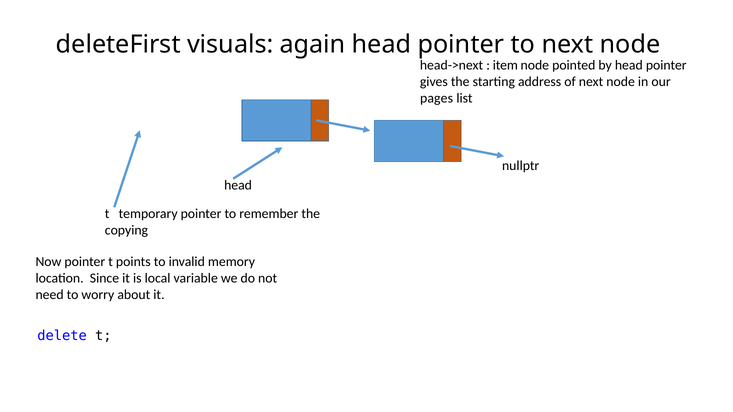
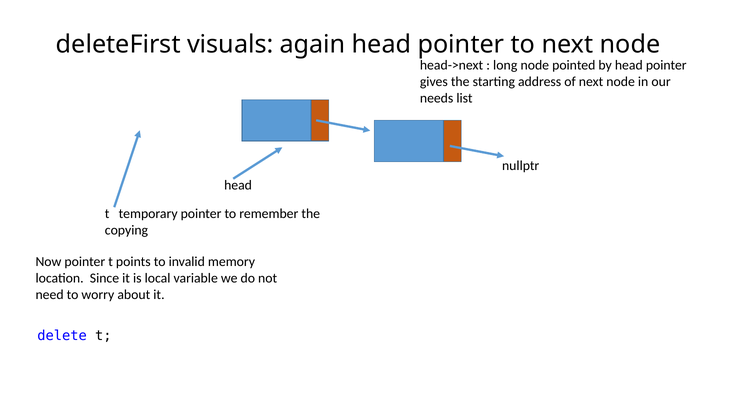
item: item -> long
pages: pages -> needs
